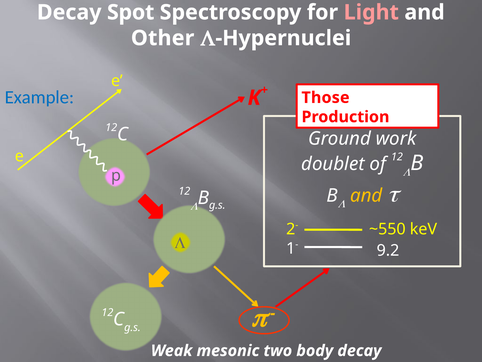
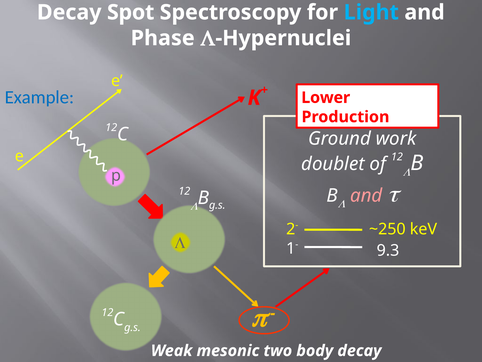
Light colour: pink -> light blue
Other: Other -> Phase
Those: Those -> Lower
and at (366, 196) colour: yellow -> pink
~550: ~550 -> ~250
9.2: 9.2 -> 9.3
